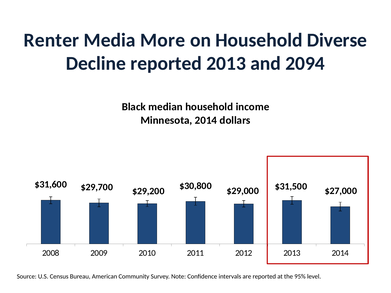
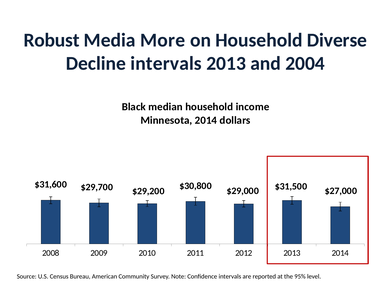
Renter: Renter -> Robust
Decline reported: reported -> intervals
2094: 2094 -> 2004
